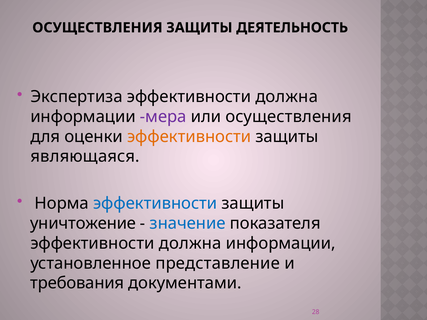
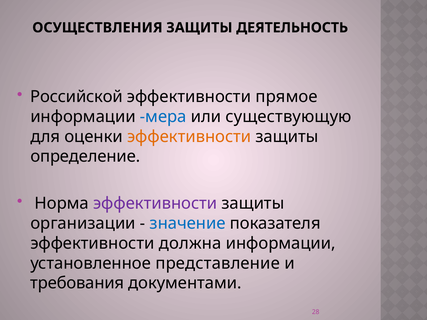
Экспертиза: Экспертиза -> Российской
должна at (287, 97): должна -> прямое
мера colour: purple -> blue
или осуществления: осуществления -> существующую
являющаяся: являющаяся -> определение
эффективности at (155, 204) colour: blue -> purple
уничтожение: уничтожение -> организации
